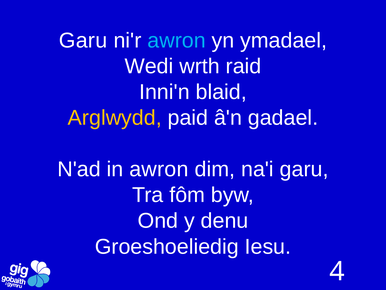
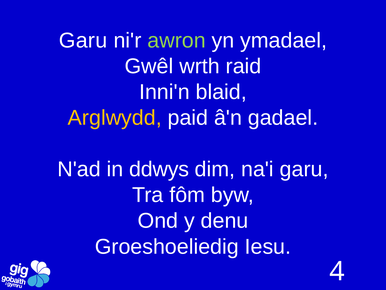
awron at (177, 40) colour: light blue -> light green
Wedi: Wedi -> Gwêl
in awron: awron -> ddwys
